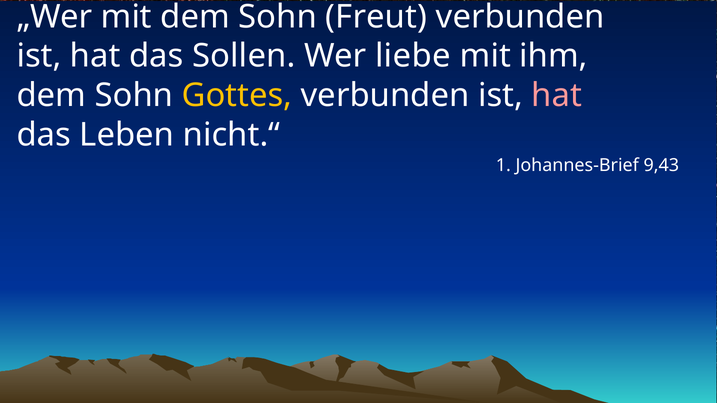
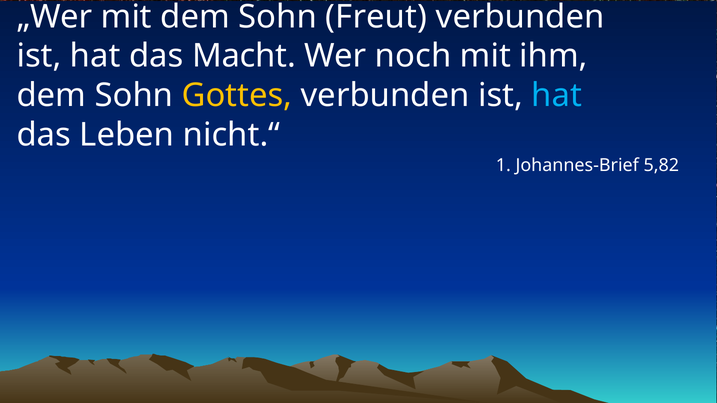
Sollen: Sollen -> Macht
liebe: liebe -> noch
hat at (557, 96) colour: pink -> light blue
9,43: 9,43 -> 5,82
